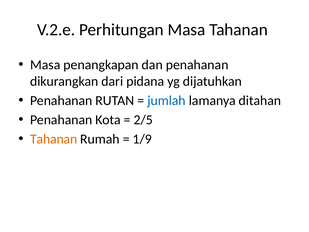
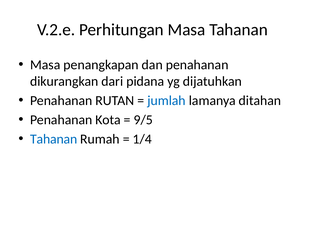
2/5: 2/5 -> 9/5
Tahanan at (54, 139) colour: orange -> blue
1/9: 1/9 -> 1/4
